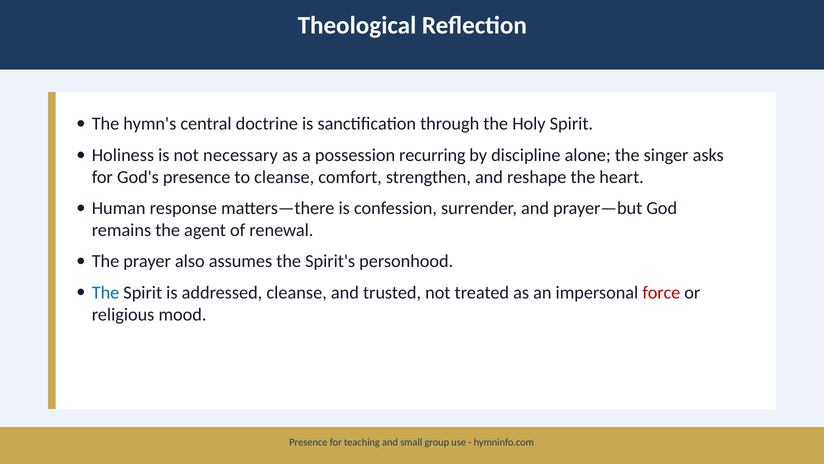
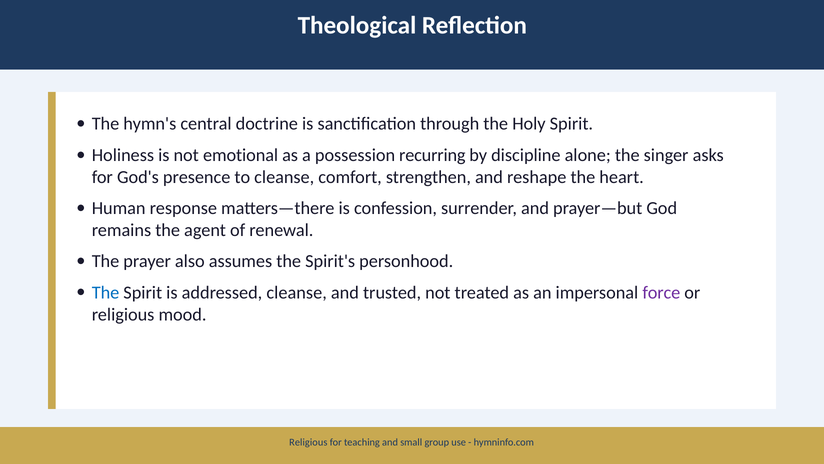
necessary: necessary -> emotional
force colour: red -> purple
Presence at (308, 442): Presence -> Religious
